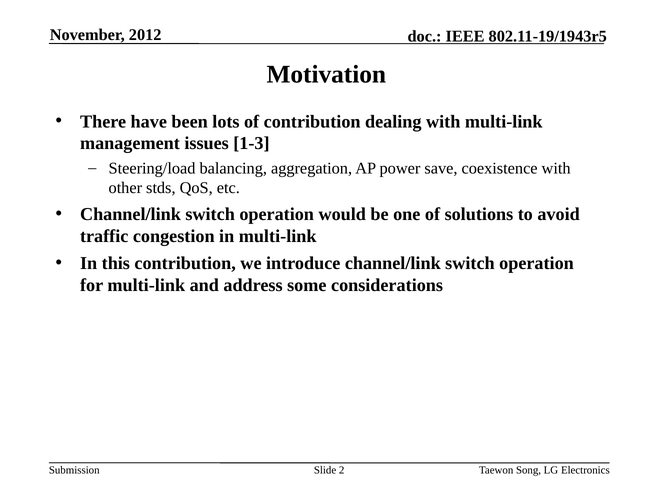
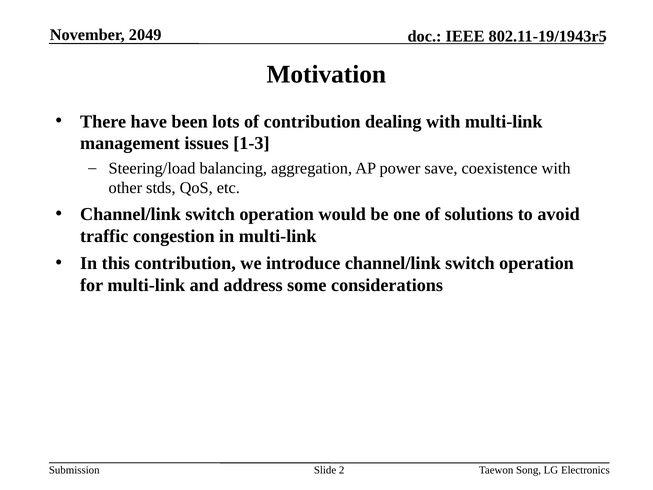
2012: 2012 -> 2049
